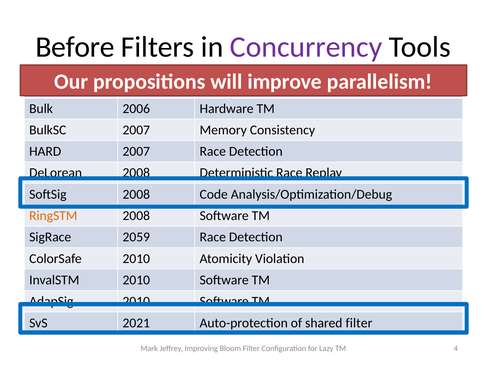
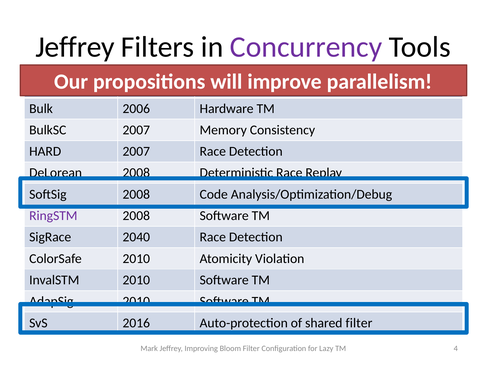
Before at (75, 47): Before -> Jeffrey
RingSTM colour: orange -> purple
2059: 2059 -> 2040
2021: 2021 -> 2016
